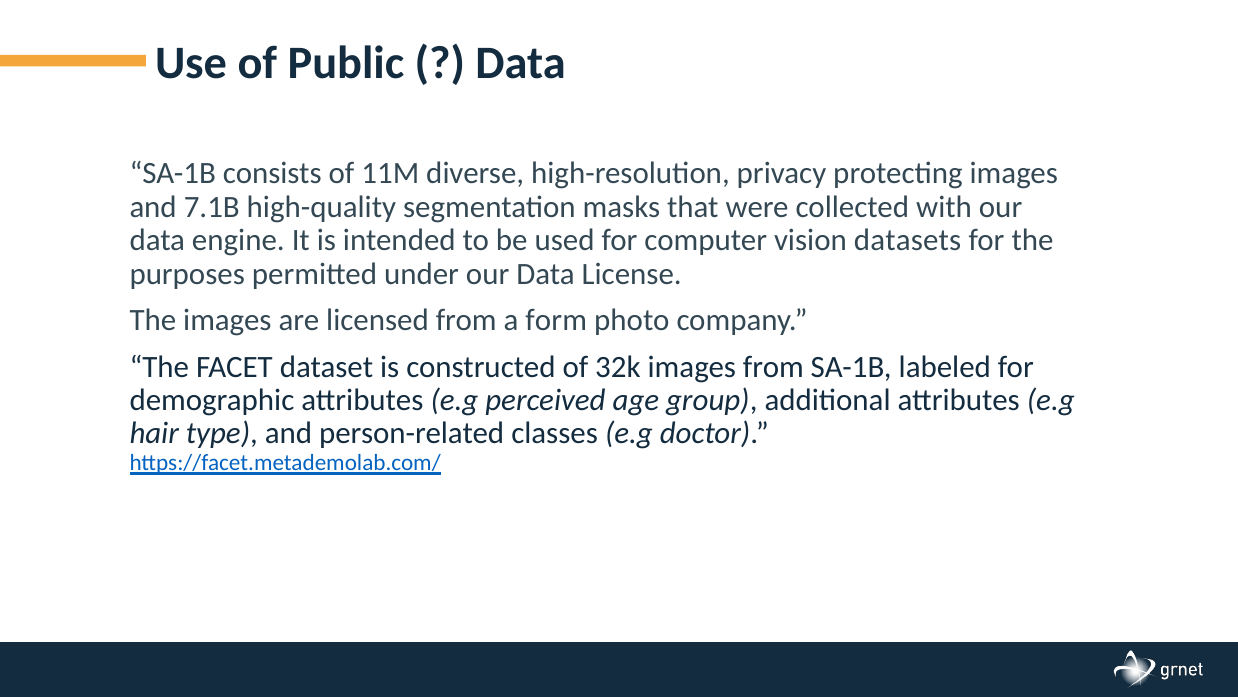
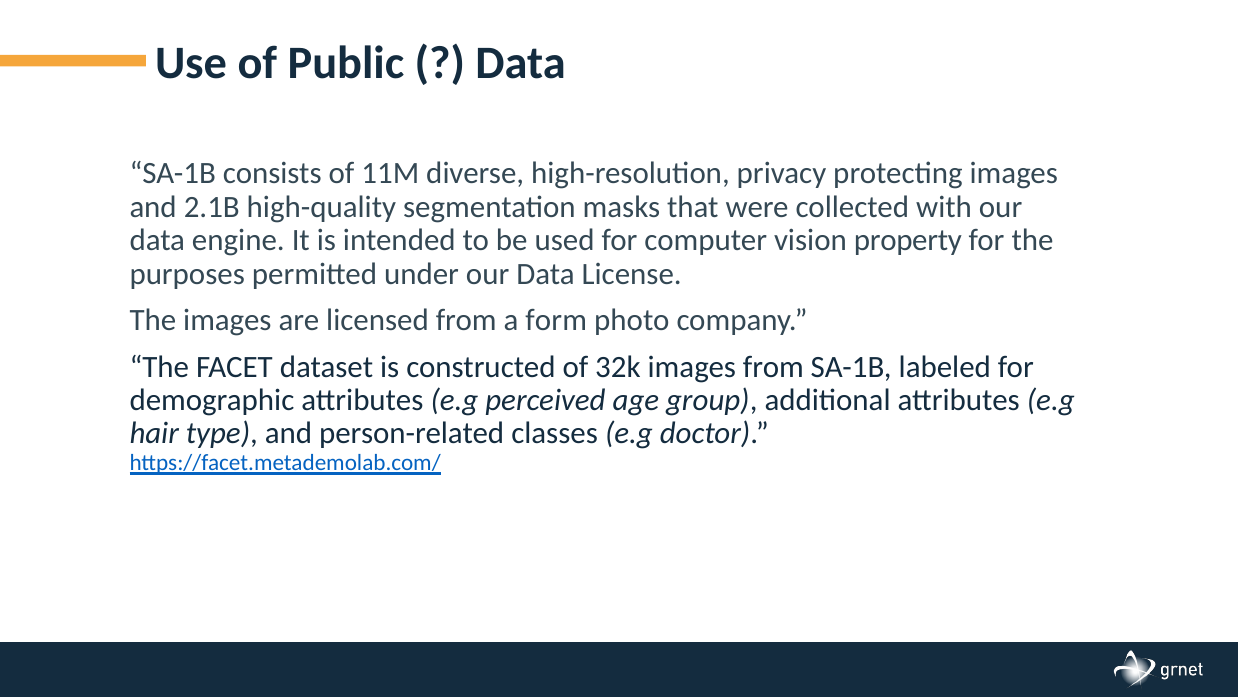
7.1B: 7.1B -> 2.1B
datasets: datasets -> property
